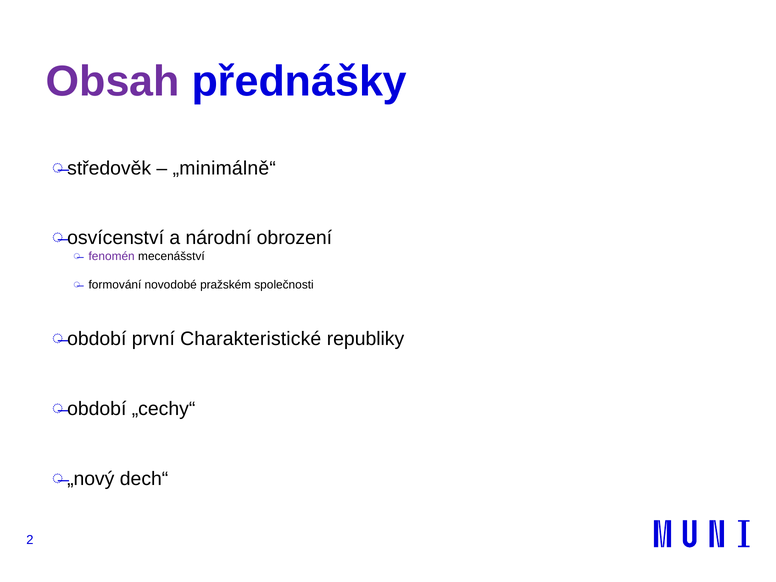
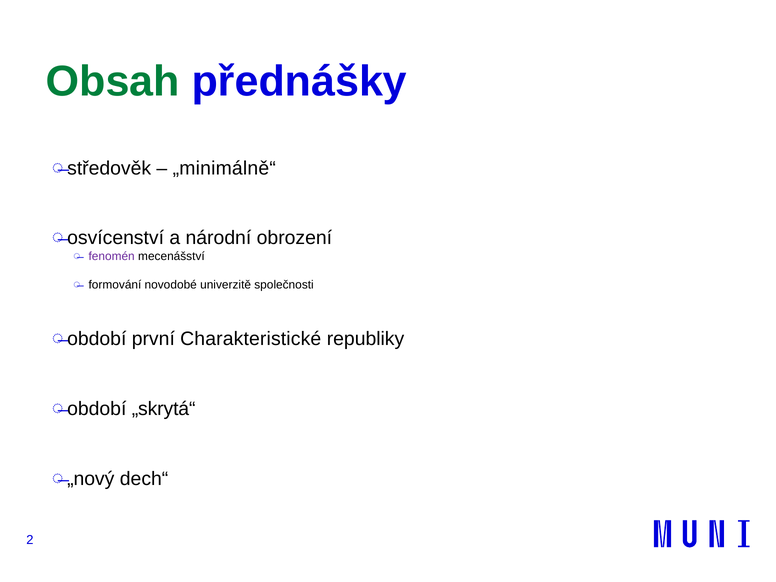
Obsah colour: purple -> green
pražském: pražském -> univerzitě
„cechy“: „cechy“ -> „skrytá“
